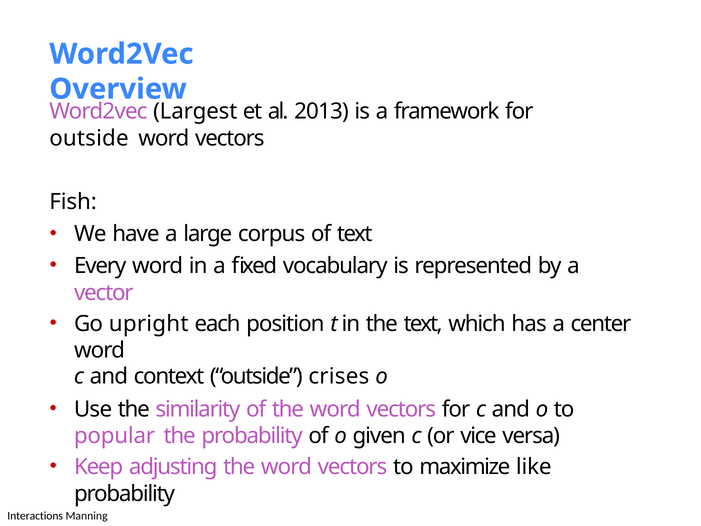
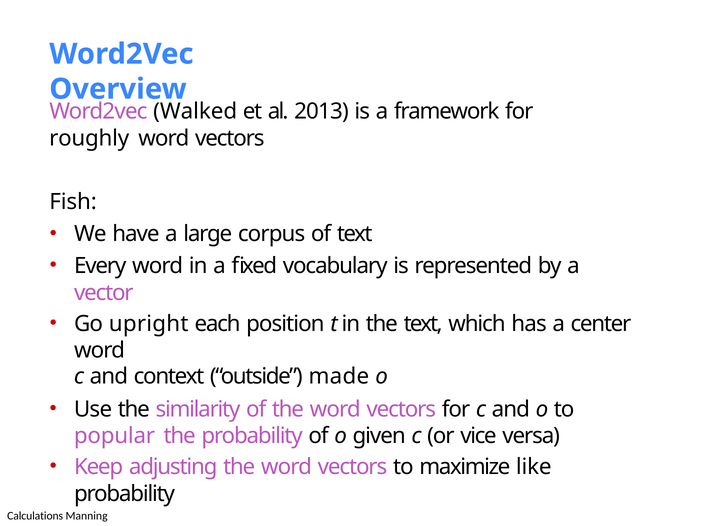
Largest: Largest -> Walked
outside at (89, 138): outside -> roughly
crises: crises -> made
Interactions: Interactions -> Calculations
